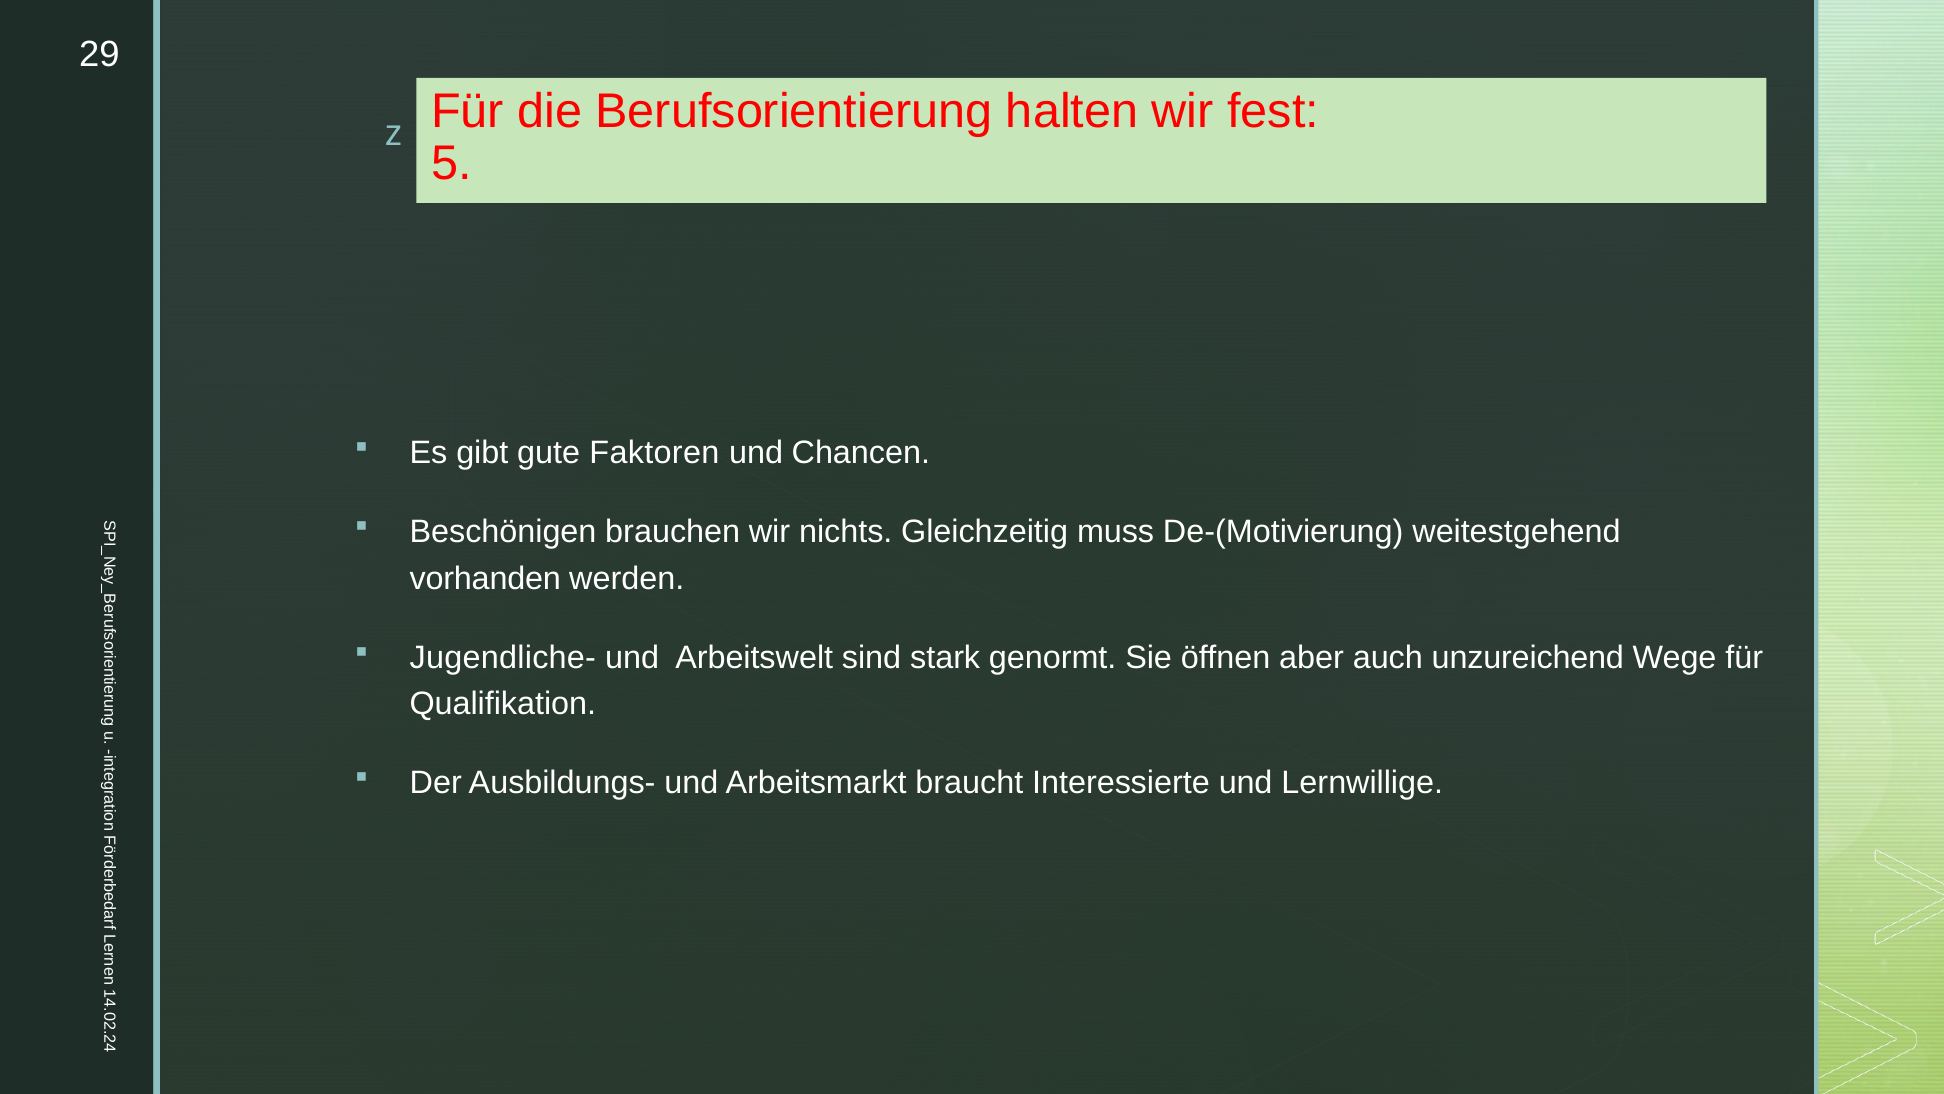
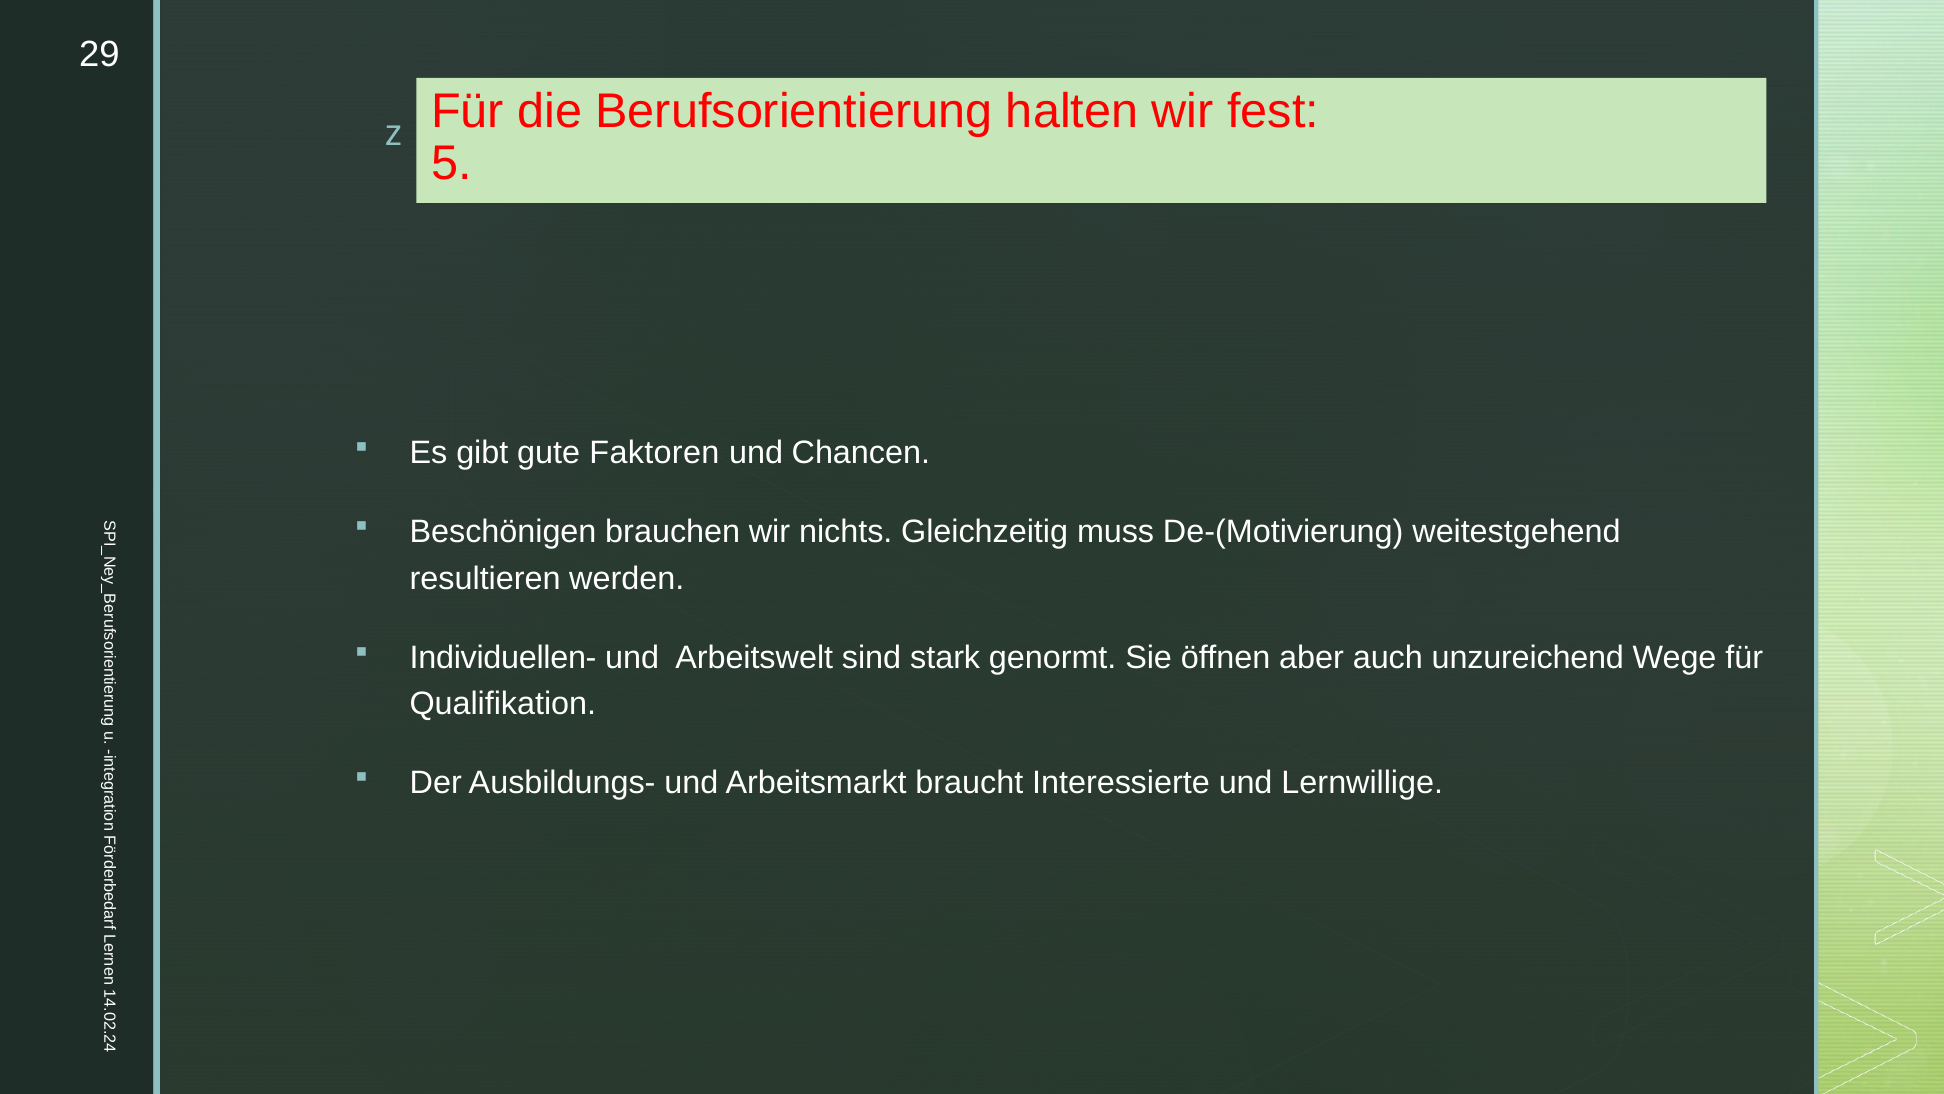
vorhanden: vorhanden -> resultieren
Jugendliche-: Jugendliche- -> Individuellen-
